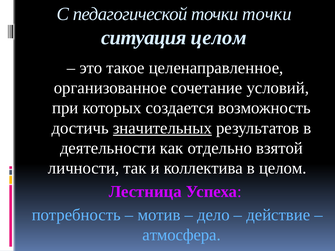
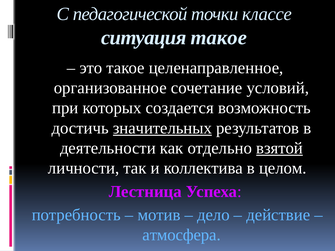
точки точки: точки -> классе
ситуация целом: целом -> такое
взятой underline: none -> present
